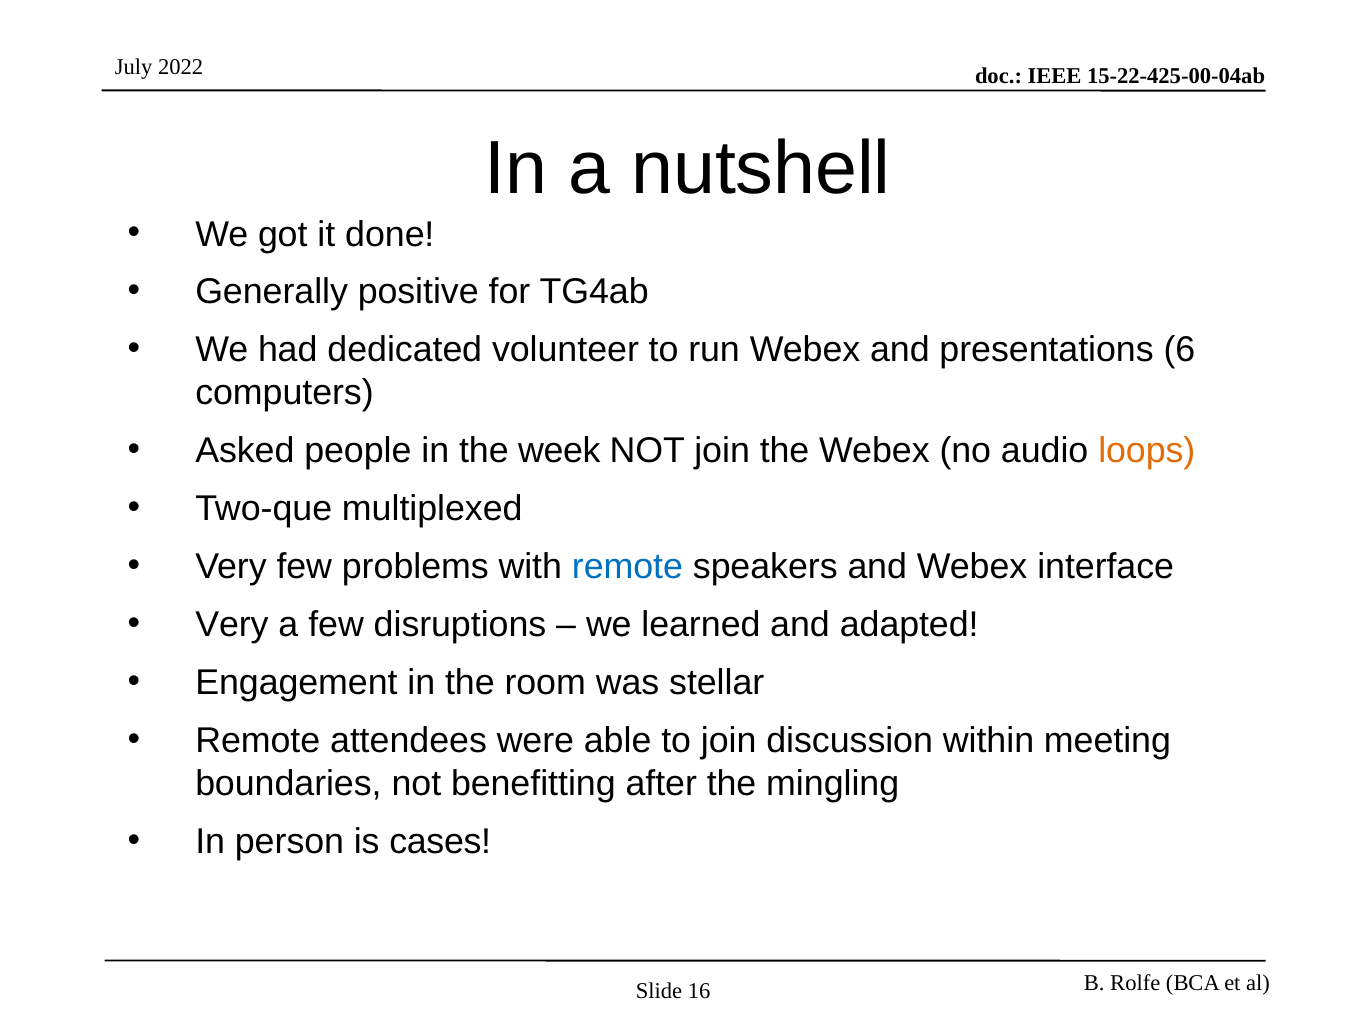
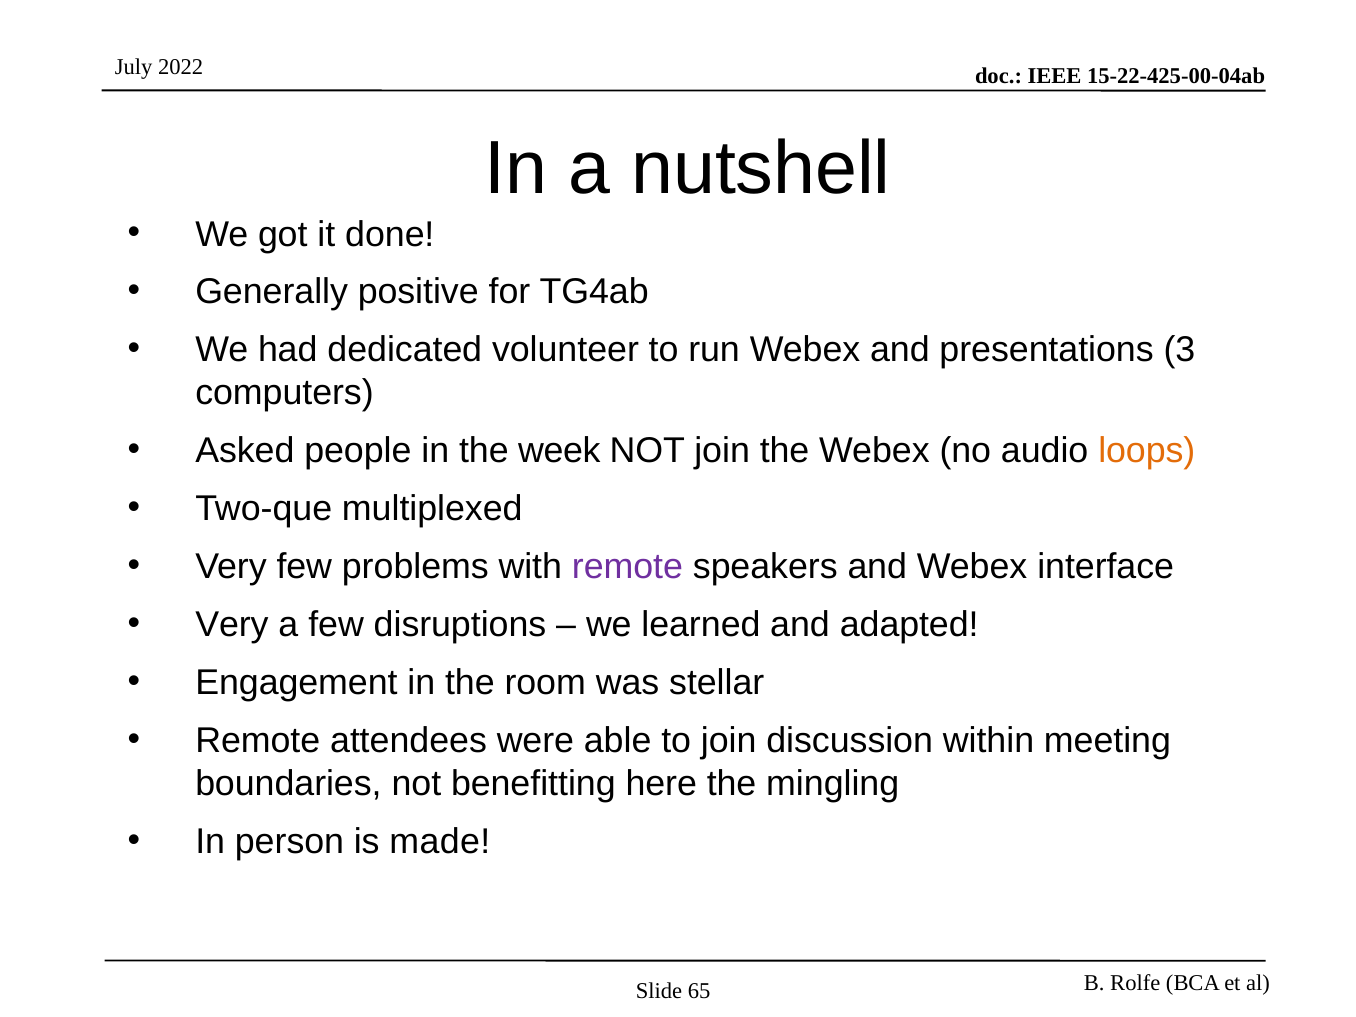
6: 6 -> 3
remote at (627, 567) colour: blue -> purple
after: after -> here
cases: cases -> made
16: 16 -> 65
